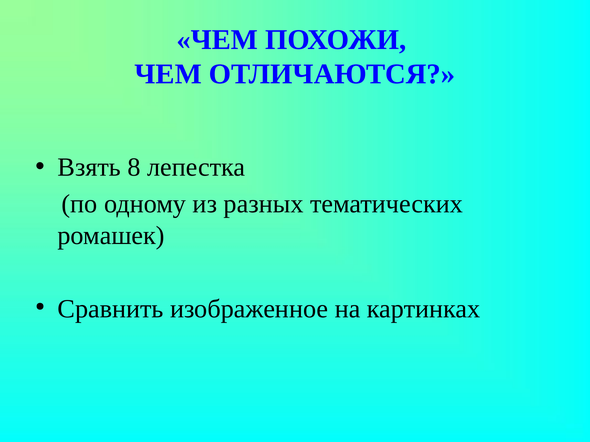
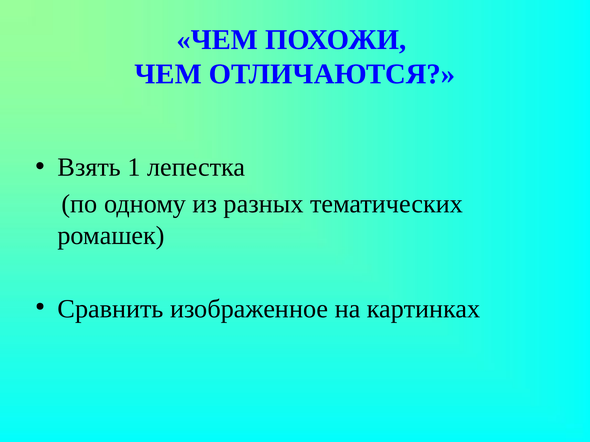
8: 8 -> 1
